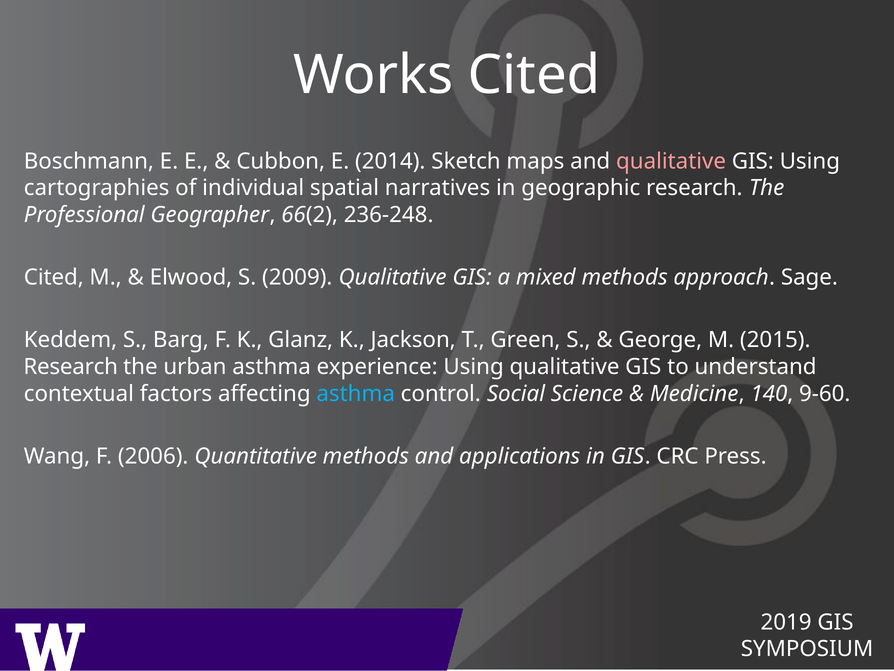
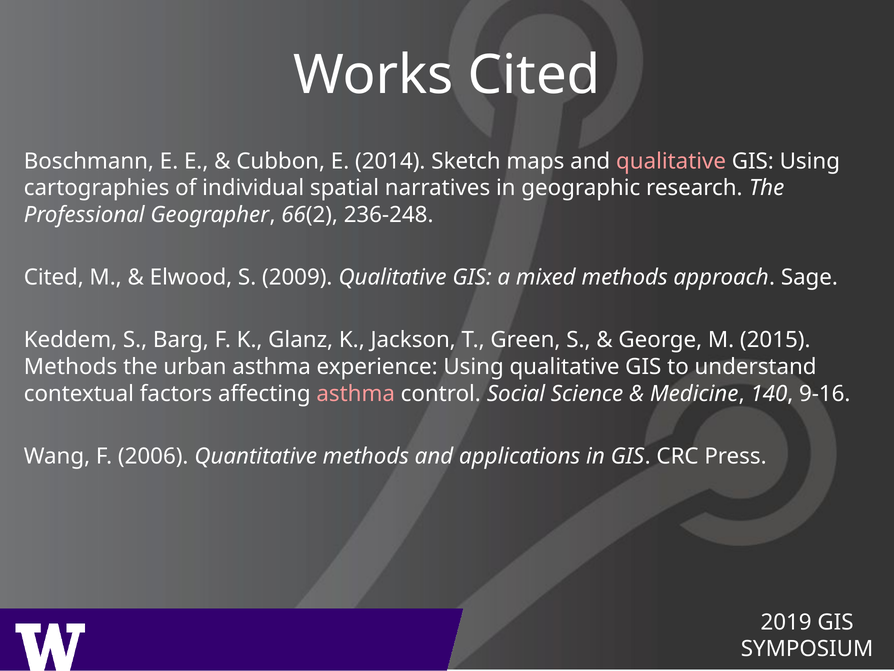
Research at (71, 367): Research -> Methods
asthma at (356, 393) colour: light blue -> pink
9-60: 9-60 -> 9-16
